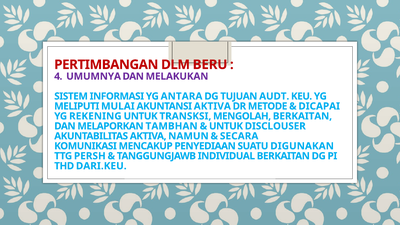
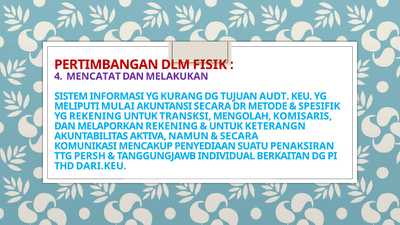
BERU: BERU -> FISIK
UMUMNYA: UMUMNYA -> MENCATAT
ANTARA: ANTARA -> KURANG
AKUNTANSI AKTIVA: AKTIVA -> SECARA
DICAPAI: DICAPAI -> SPESIFIK
MENGOLAH BERKAITAN: BERKAITAN -> KOMISARIS
MELAPORKAN TAMBHAN: TAMBHAN -> REKENING
DISCLOUSER: DISCLOUSER -> KETERANGN
DIGUNAKAN: DIGUNAKAN -> PENAKSIRAN
